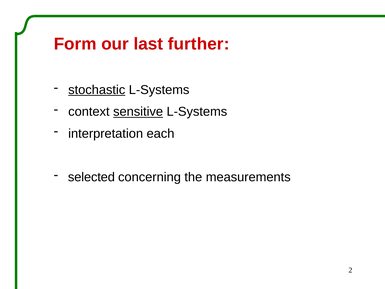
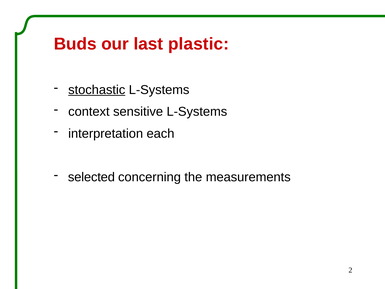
Form: Form -> Buds
further: further -> plastic
sensitive underline: present -> none
